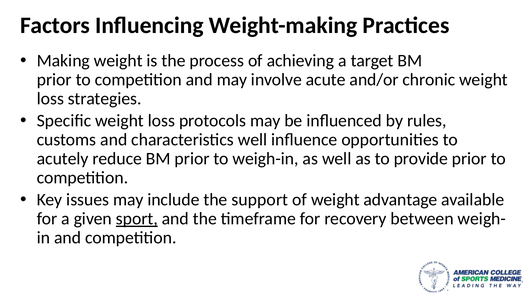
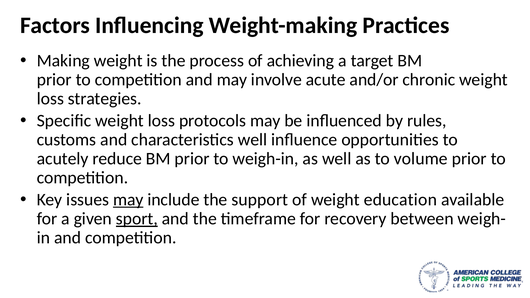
provide: provide -> volume
may at (128, 200) underline: none -> present
advantage: advantage -> education
